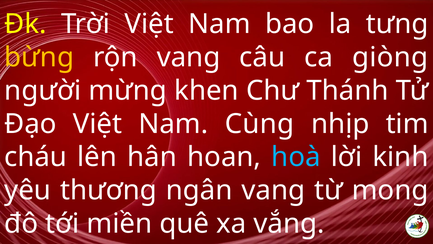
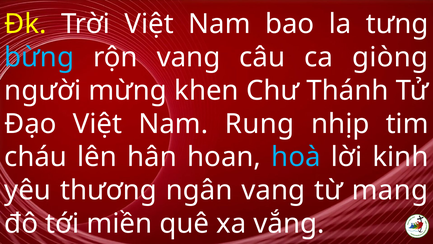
bừng colour: yellow -> light blue
Cùng: Cùng -> Rung
mong: mong -> mang
